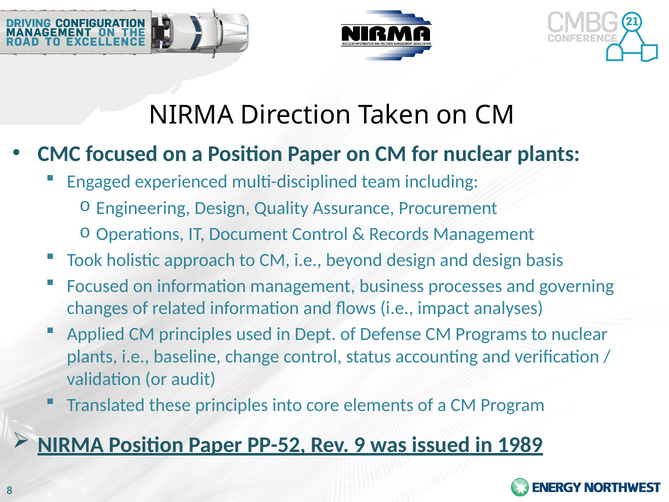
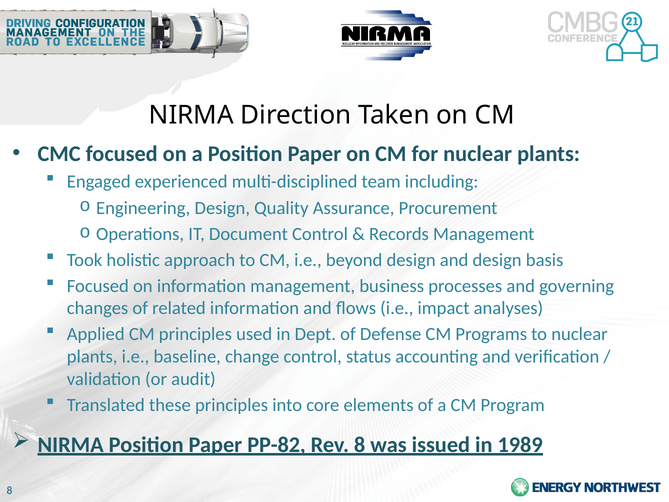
PP-52: PP-52 -> PP-82
Rev 9: 9 -> 8
